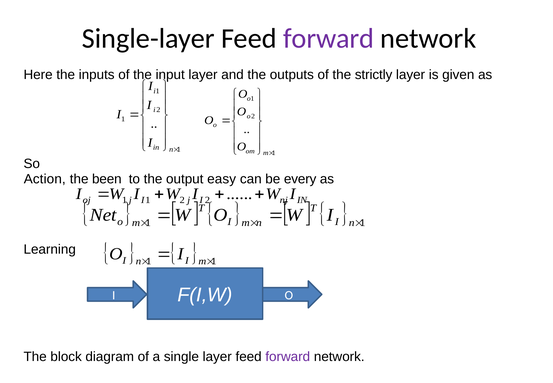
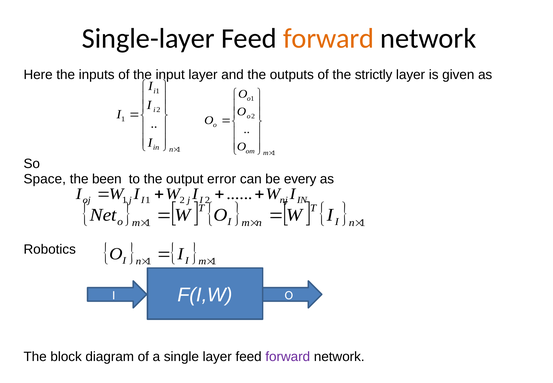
forward at (329, 39) colour: purple -> orange
Action: Action -> Space
easy: easy -> error
Learning: Learning -> Robotics
